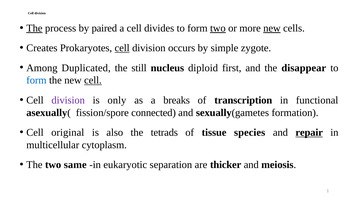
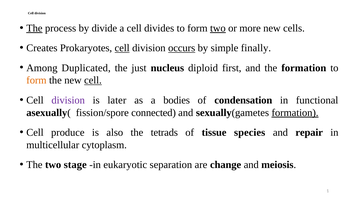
paired: paired -> divide
new at (272, 28) underline: present -> none
occurs underline: none -> present
zygote: zygote -> finally
still: still -> just
the disappear: disappear -> formation
form at (36, 80) colour: blue -> orange
only: only -> later
breaks: breaks -> bodies
transcription: transcription -> condensation
formation at (295, 113) underline: none -> present
original: original -> produce
repair underline: present -> none
same: same -> stage
thicker: thicker -> change
